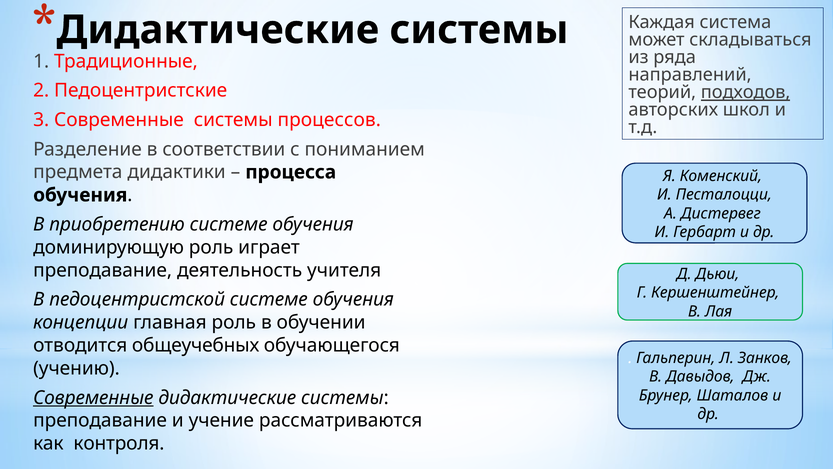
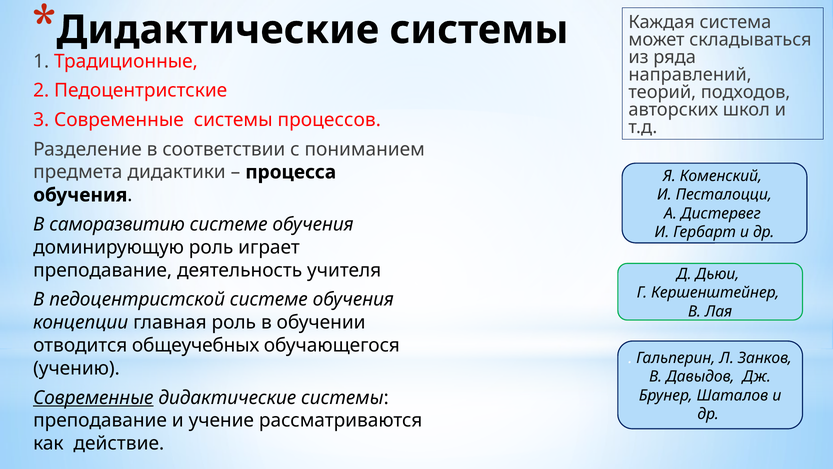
подходов underline: present -> none
приобретению: приобретению -> саморазвитию
контроля: контроля -> действие
